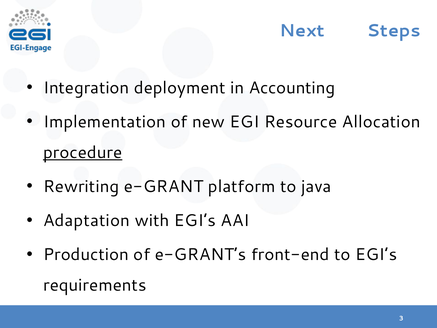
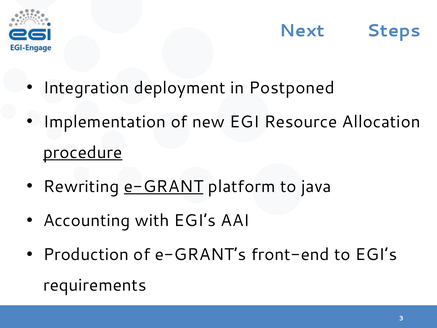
Accounting: Accounting -> Postponed
e-GRANT underline: none -> present
Adaptation: Adaptation -> Accounting
